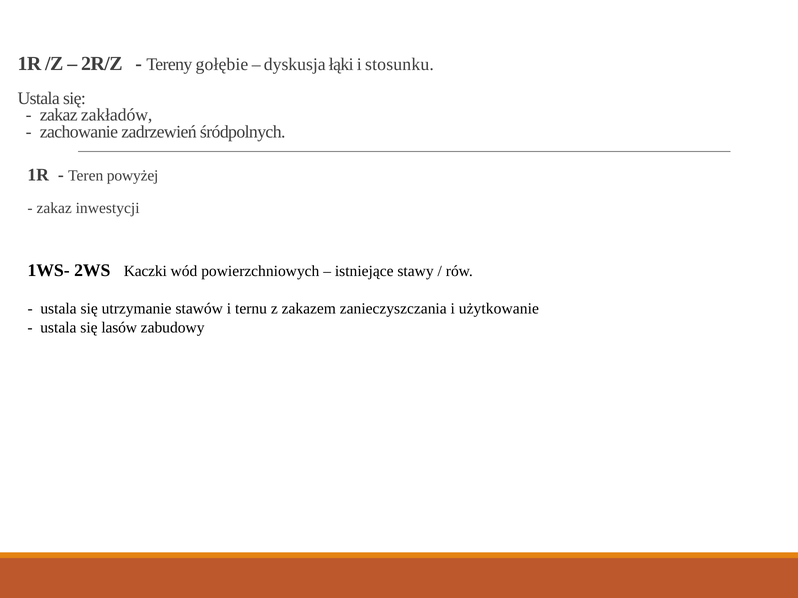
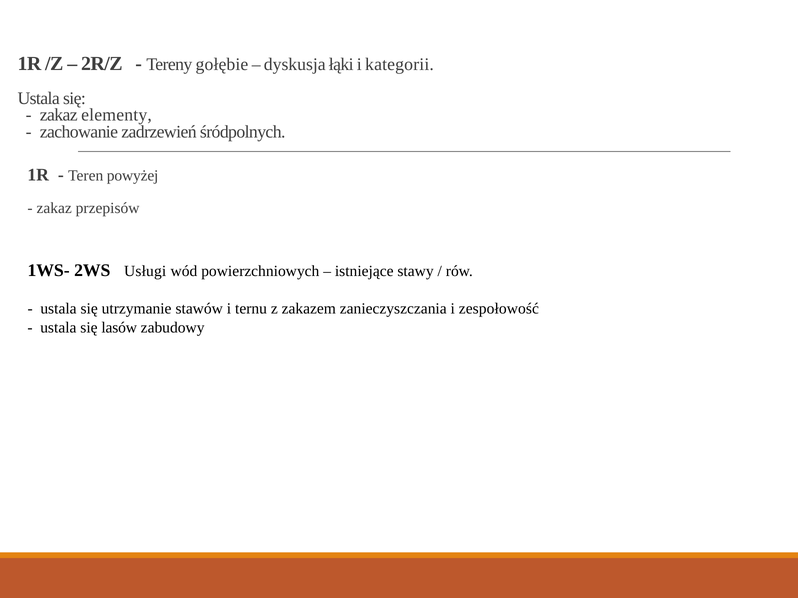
stosunku: stosunku -> kategorii
zakładów: zakładów -> elementy
inwestycji: inwestycji -> przepisów
Kaczki: Kaczki -> Usługi
użytkowanie: użytkowanie -> zespołowość
